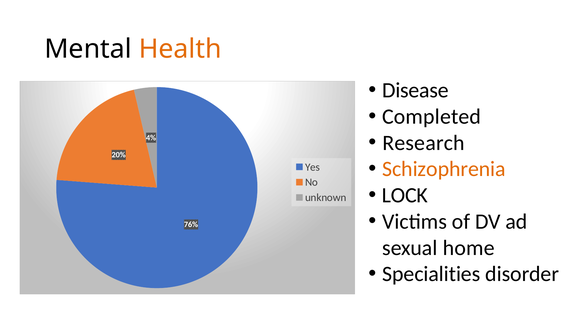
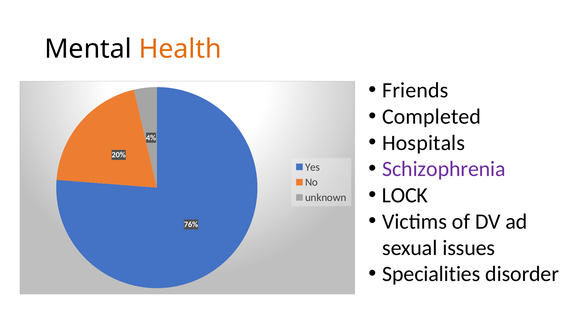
Disease: Disease -> Friends
Research: Research -> Hospitals
Schizophrenia colour: orange -> purple
home: home -> issues
